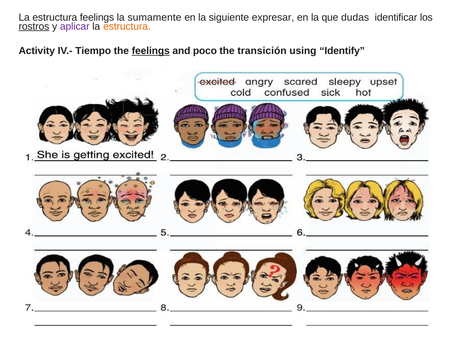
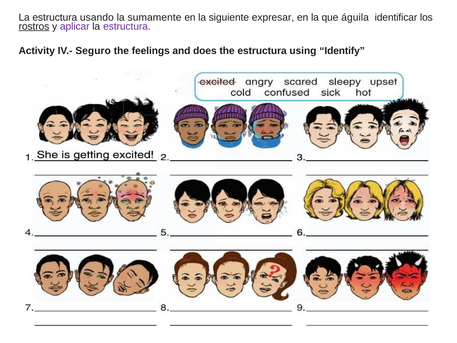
estructura feelings: feelings -> usando
dudas: dudas -> águila
estructura at (127, 26) colour: orange -> purple
Tiempo: Tiempo -> Seguro
feelings at (151, 51) underline: present -> none
poco: poco -> does
the transición: transición -> estructura
